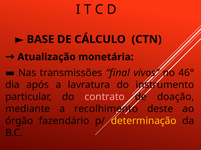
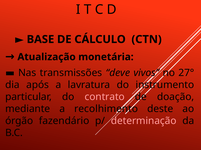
final: final -> deve
46°: 46° -> 27°
determinação colour: yellow -> pink
